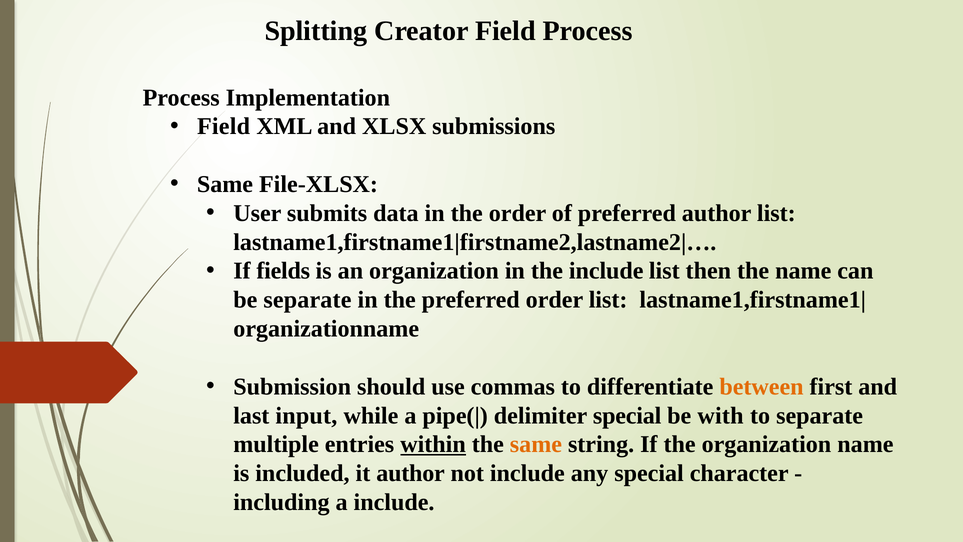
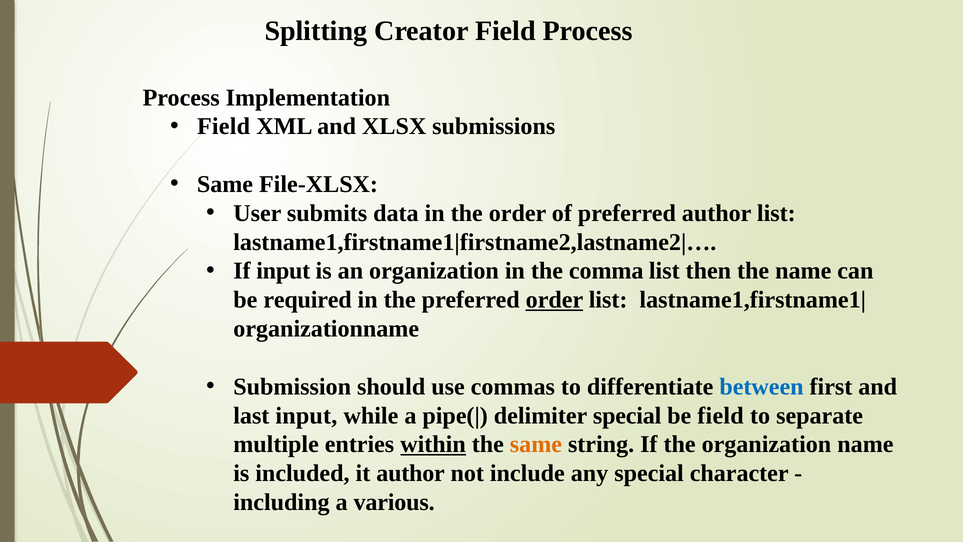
If fields: fields -> input
the include: include -> comma
be separate: separate -> required
order at (554, 300) underline: none -> present
between colour: orange -> blue
be with: with -> field
a include: include -> various
